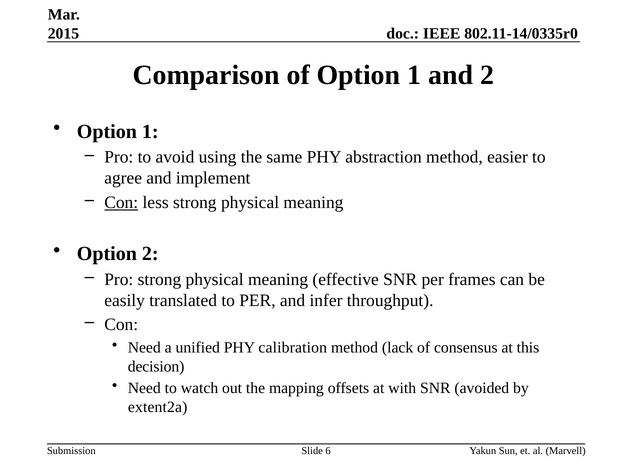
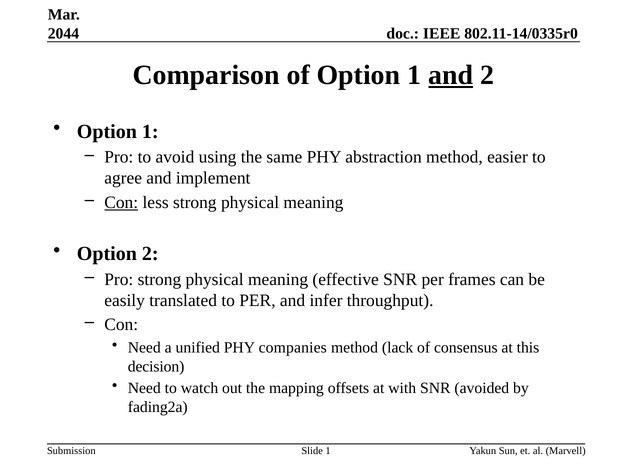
2015: 2015 -> 2044
and at (451, 75) underline: none -> present
calibration: calibration -> companies
extent2a: extent2a -> fading2a
Slide 6: 6 -> 1
